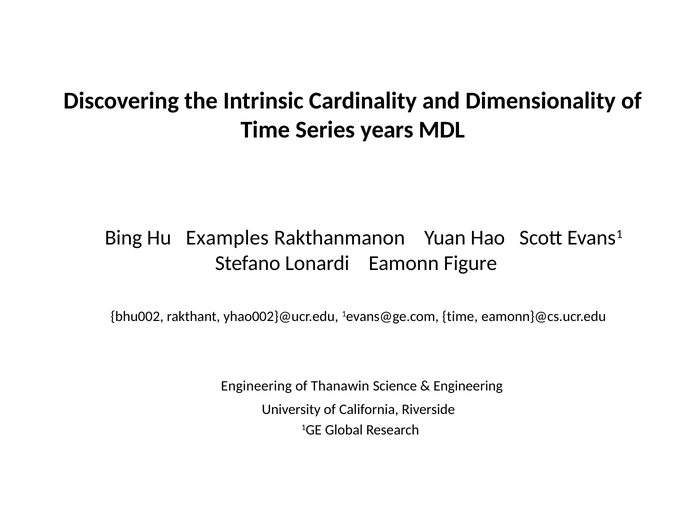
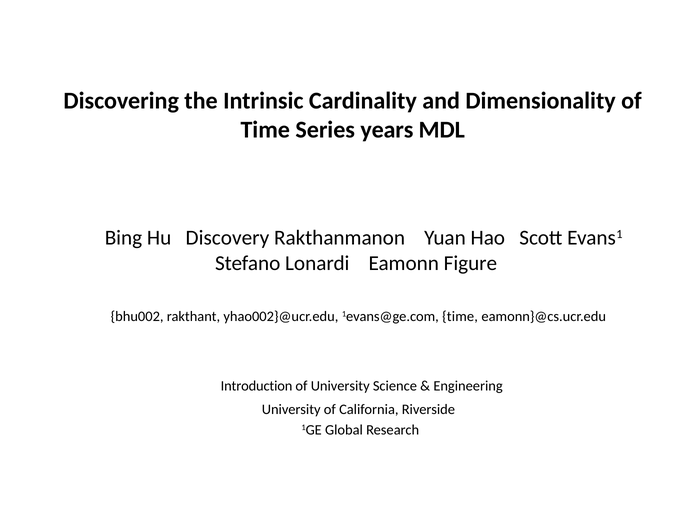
Examples: Examples -> Discovery
Engineering at (256, 386): Engineering -> Introduction
of Thanawin: Thanawin -> University
